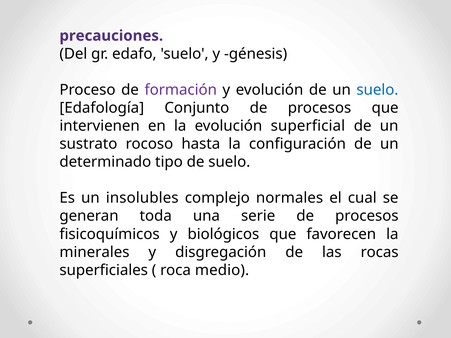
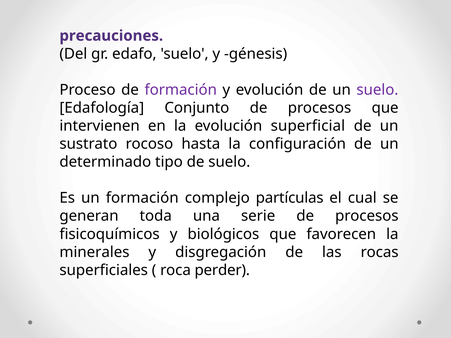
suelo at (377, 90) colour: blue -> purple
un insolubles: insolubles -> formación
normales: normales -> partículas
medio: medio -> perder
